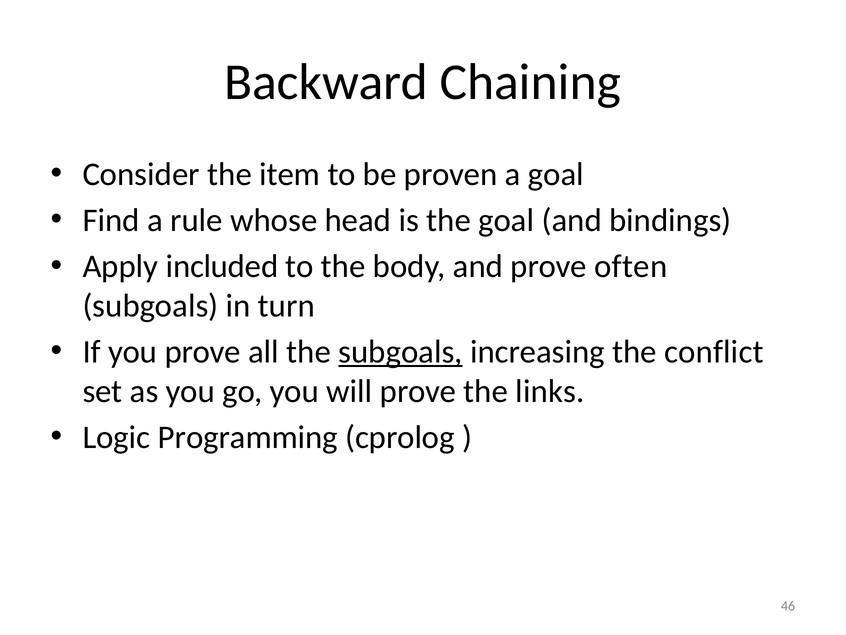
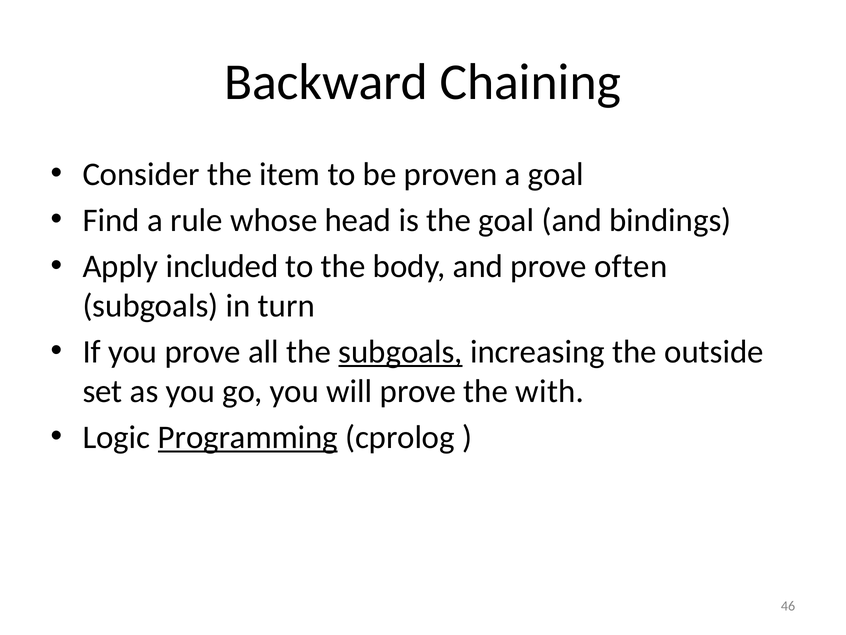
conflict: conflict -> outside
links: links -> with
Programming underline: none -> present
